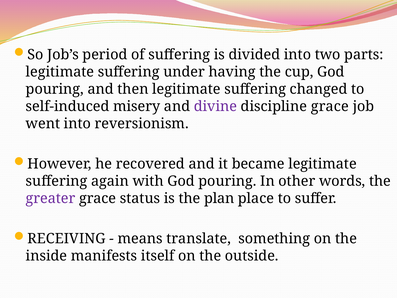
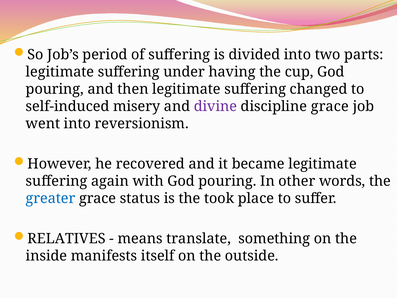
greater colour: purple -> blue
plan: plan -> took
RECEIVING: RECEIVING -> RELATIVES
